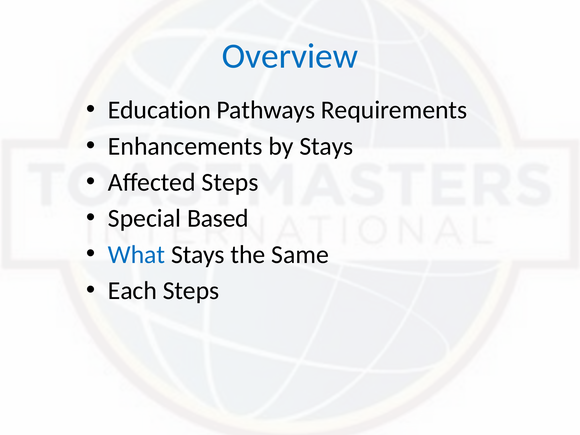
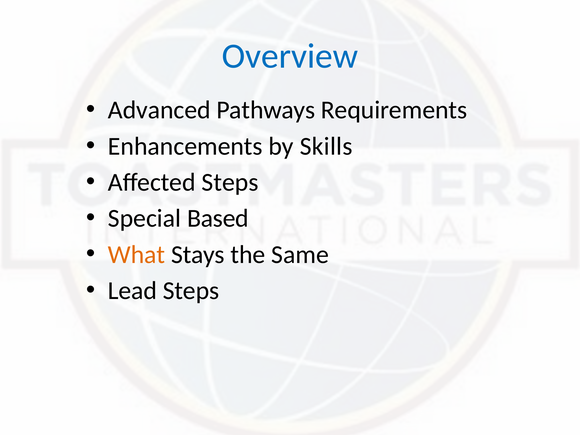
Education: Education -> Advanced
by Stays: Stays -> Skills
What colour: blue -> orange
Each: Each -> Lead
